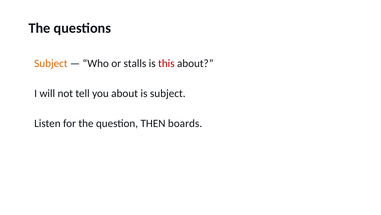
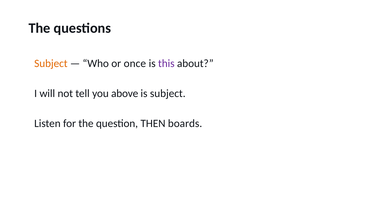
stalls: stalls -> once
this colour: red -> purple
you about: about -> above
